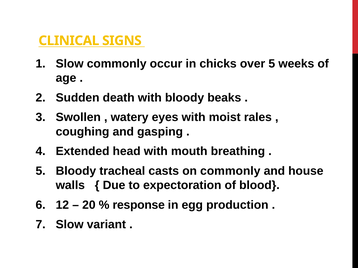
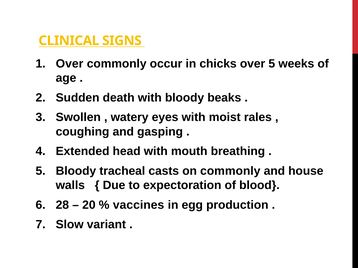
Slow at (70, 64): Slow -> Over
12: 12 -> 28
response: response -> vaccines
